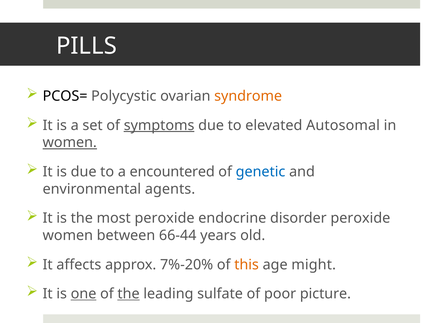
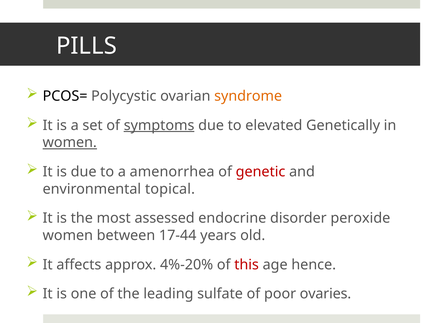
Autosomal: Autosomal -> Genetically
encountered: encountered -> amenorrhea
genetic colour: blue -> red
agents: agents -> topical
most peroxide: peroxide -> assessed
66-44: 66-44 -> 17-44
7%-20%: 7%-20% -> 4%-20%
this colour: orange -> red
might: might -> hence
one underline: present -> none
the at (129, 294) underline: present -> none
picture: picture -> ovaries
